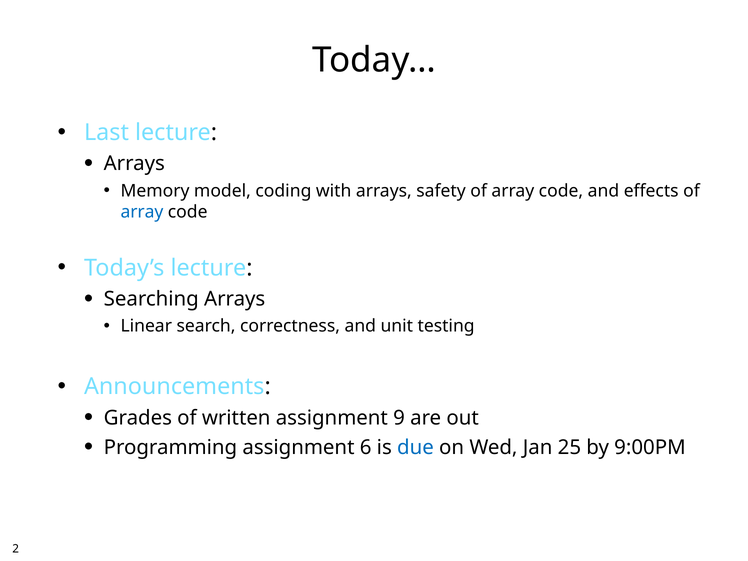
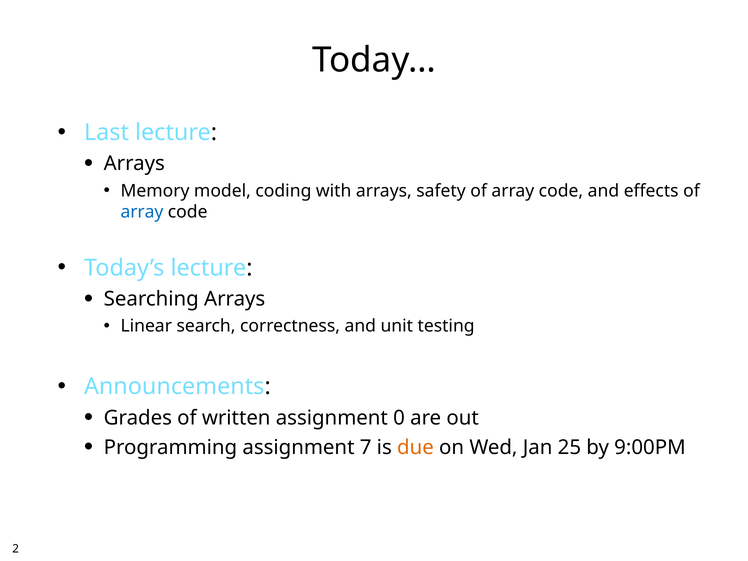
9: 9 -> 0
6: 6 -> 7
due colour: blue -> orange
